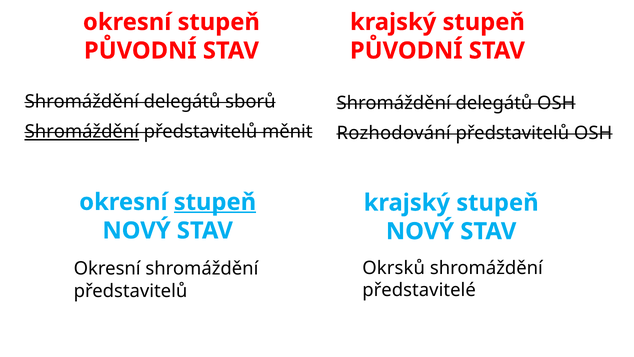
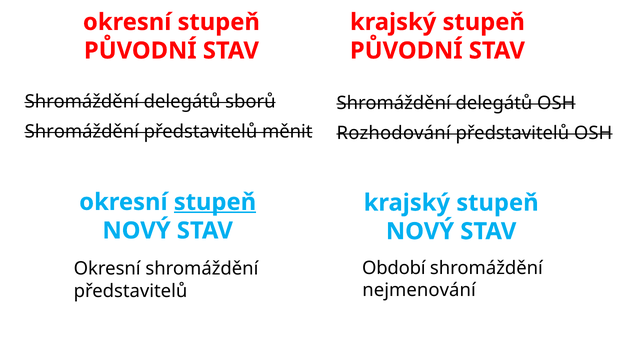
Shromáždění at (82, 132) underline: present -> none
Okrsků: Okrsků -> Období
představitelé: představitelé -> nejmenování
